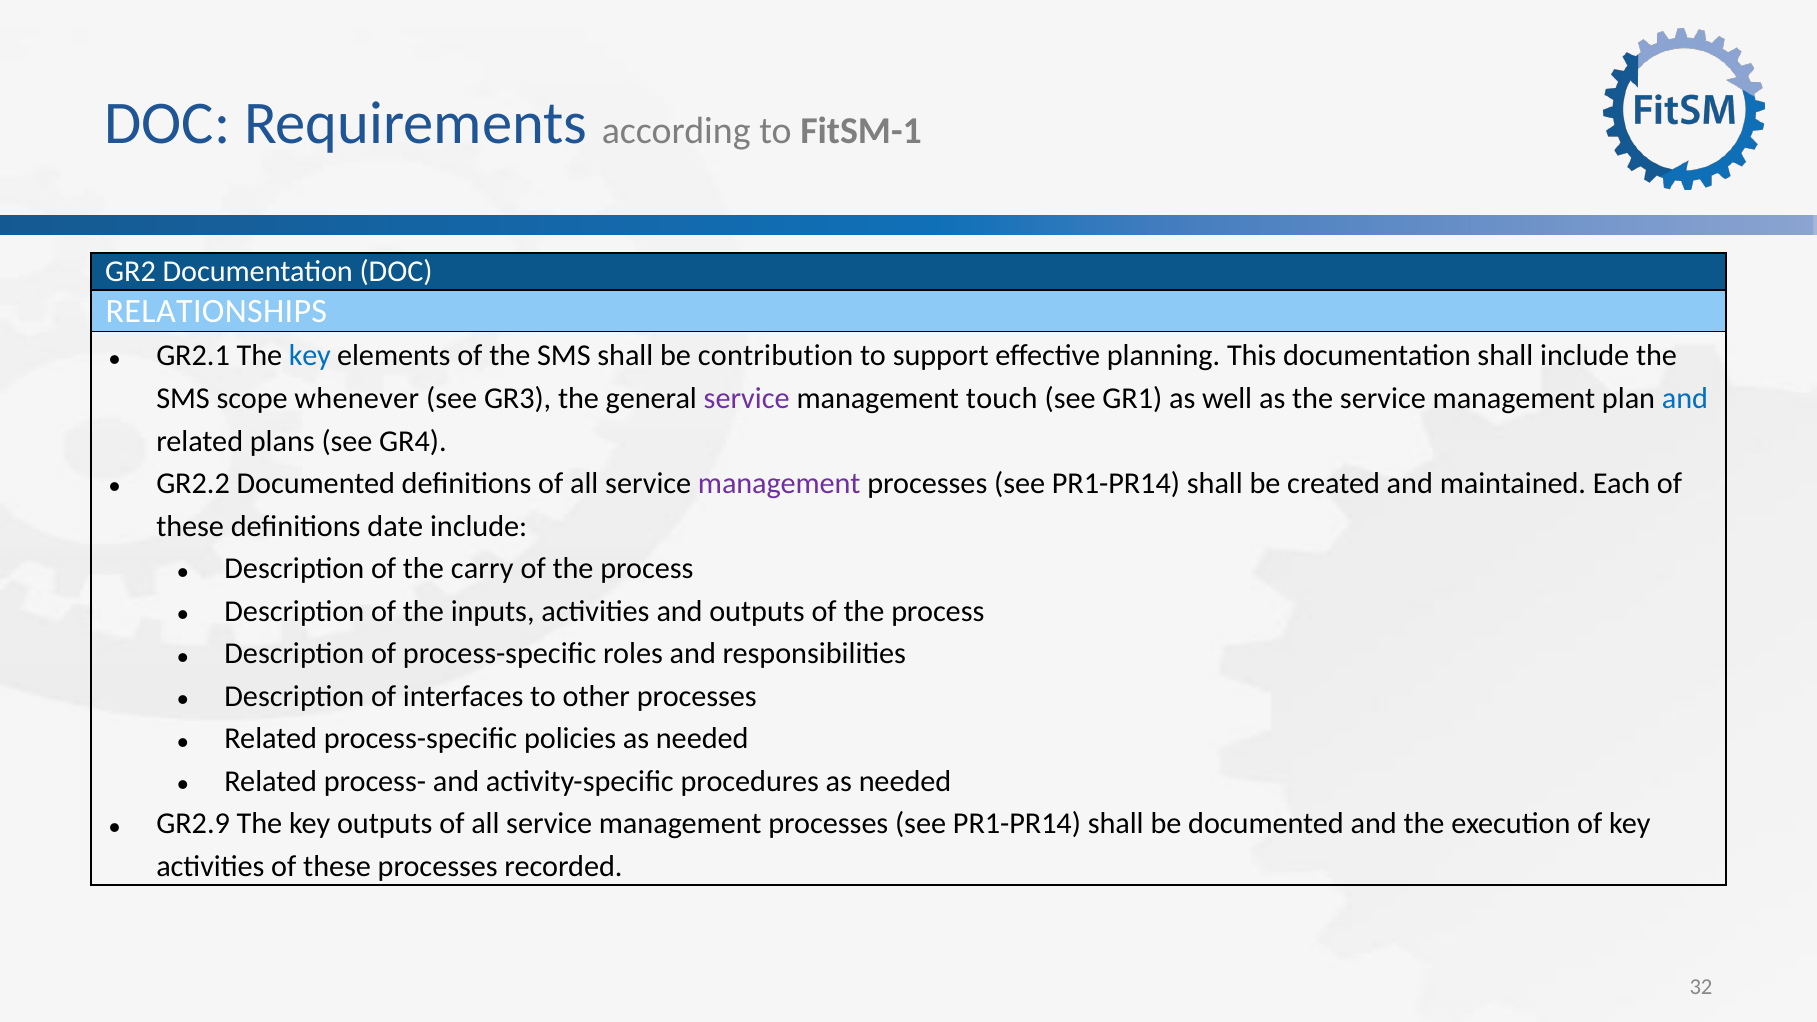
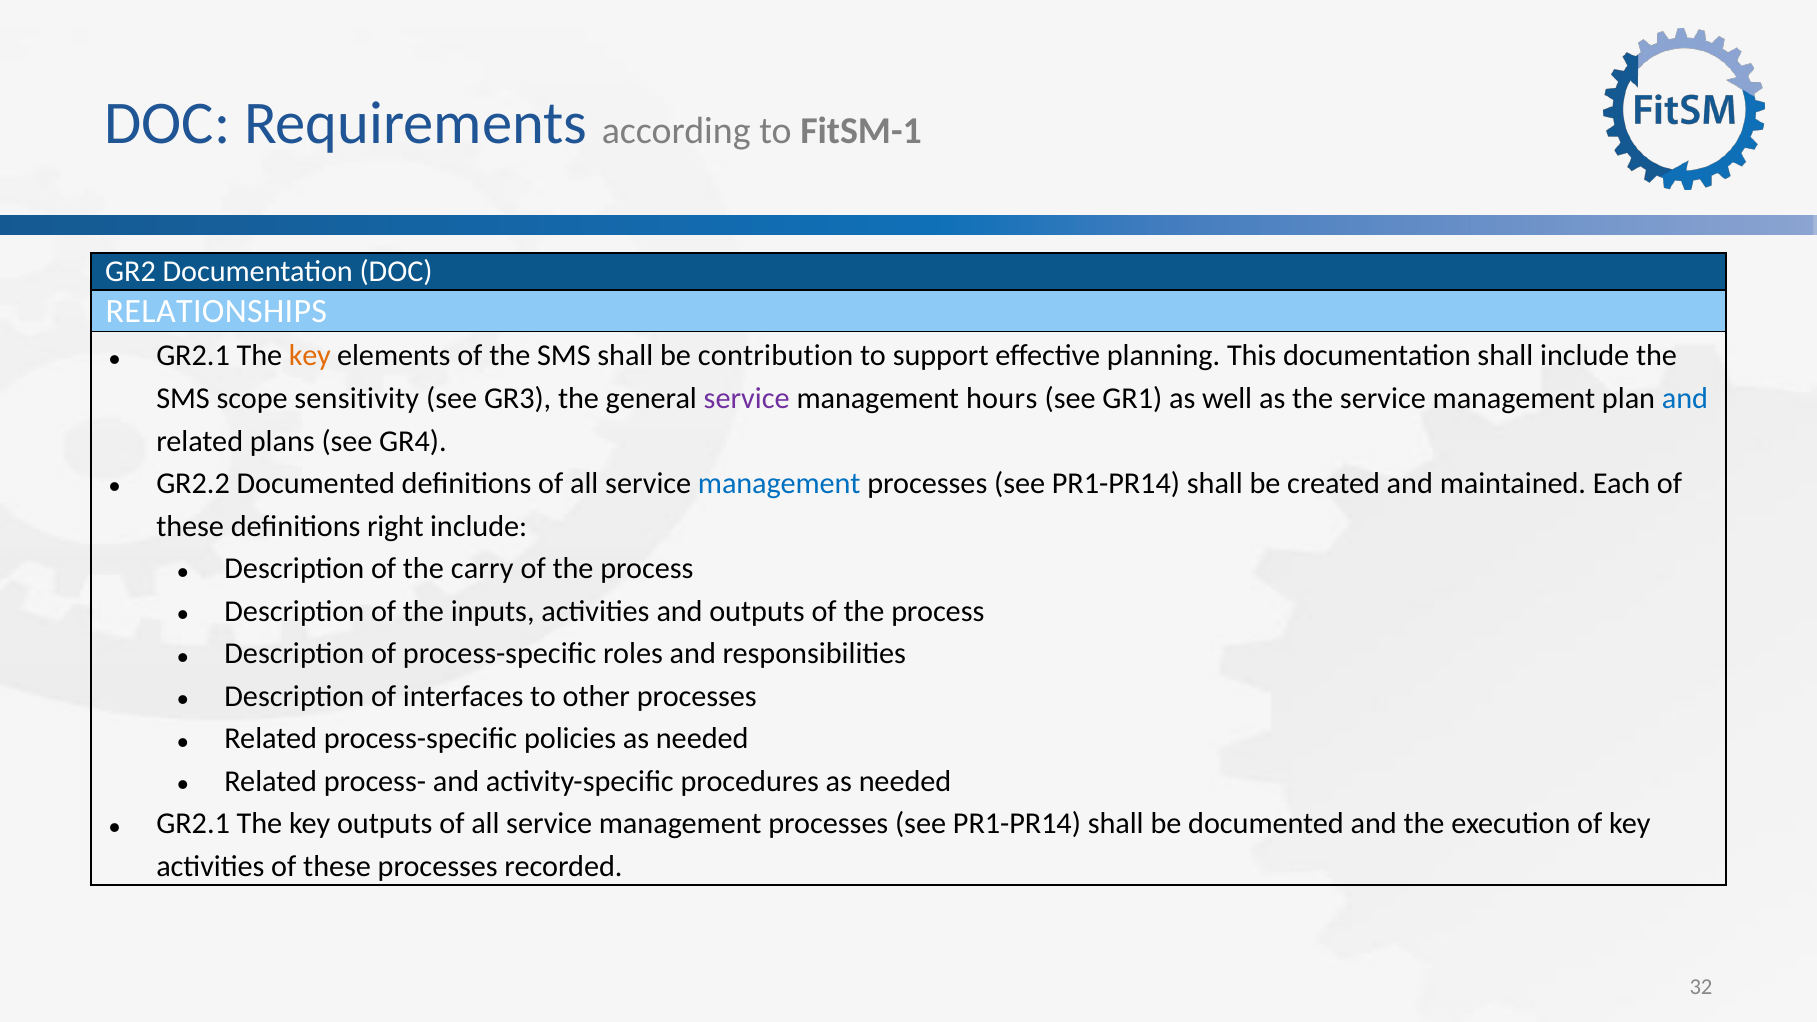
key at (310, 356) colour: blue -> orange
whenever: whenever -> sensitivity
touch: touch -> hours
management at (779, 484) colour: purple -> blue
date: date -> right
GR2.9 at (193, 824): GR2.9 -> GR2.1
